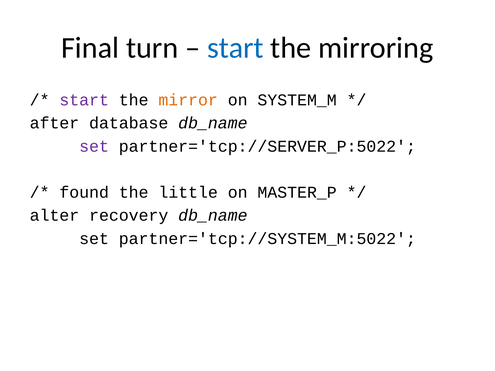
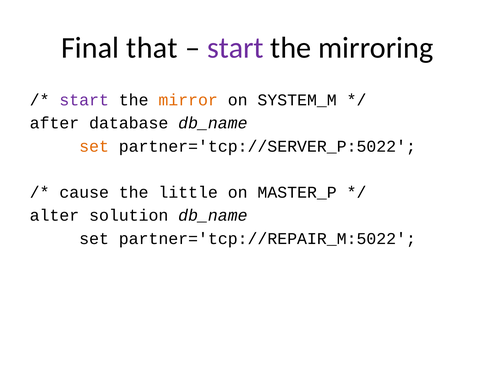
turn: turn -> that
start at (235, 48) colour: blue -> purple
set at (94, 146) colour: purple -> orange
found: found -> cause
recovery: recovery -> solution
partner='tcp://SYSTEM_M:5022: partner='tcp://SYSTEM_M:5022 -> partner='tcp://REPAIR_M:5022
